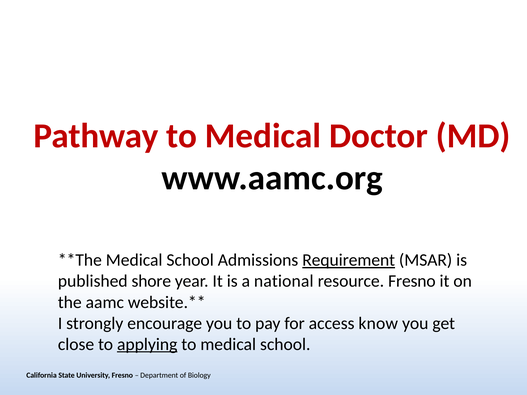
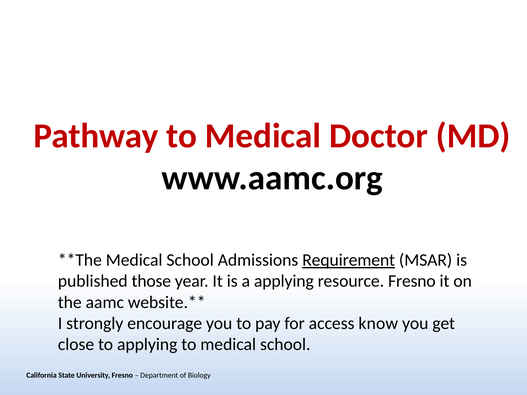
shore: shore -> those
a national: national -> applying
applying at (147, 345) underline: present -> none
